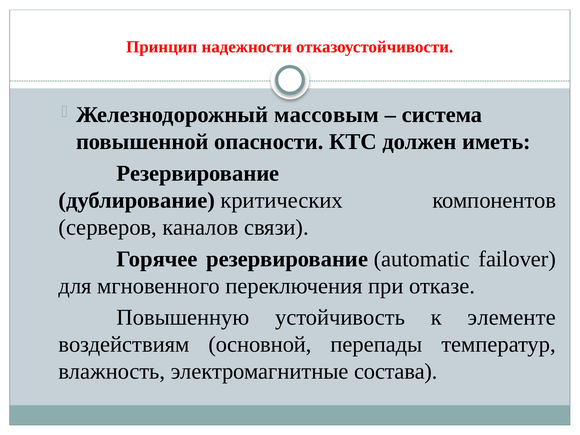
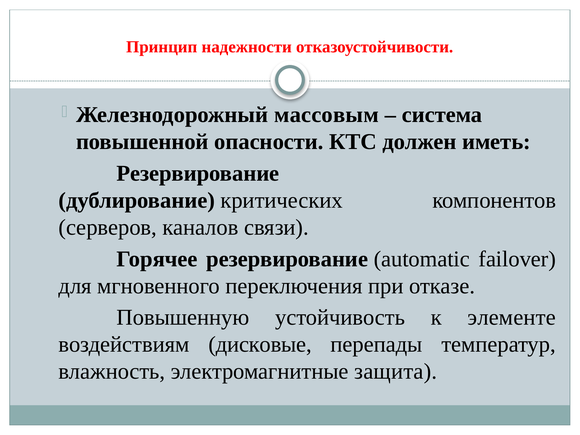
основной: основной -> дисковые
состава: состава -> защита
